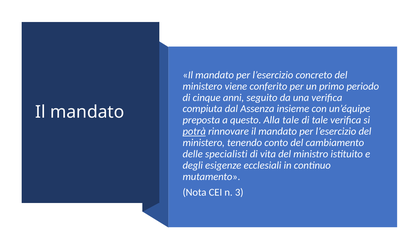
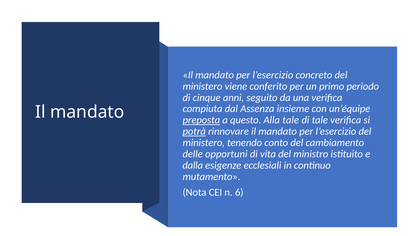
preposta underline: none -> present
specialisti: specialisti -> opportuni
degli: degli -> dalla
3: 3 -> 6
